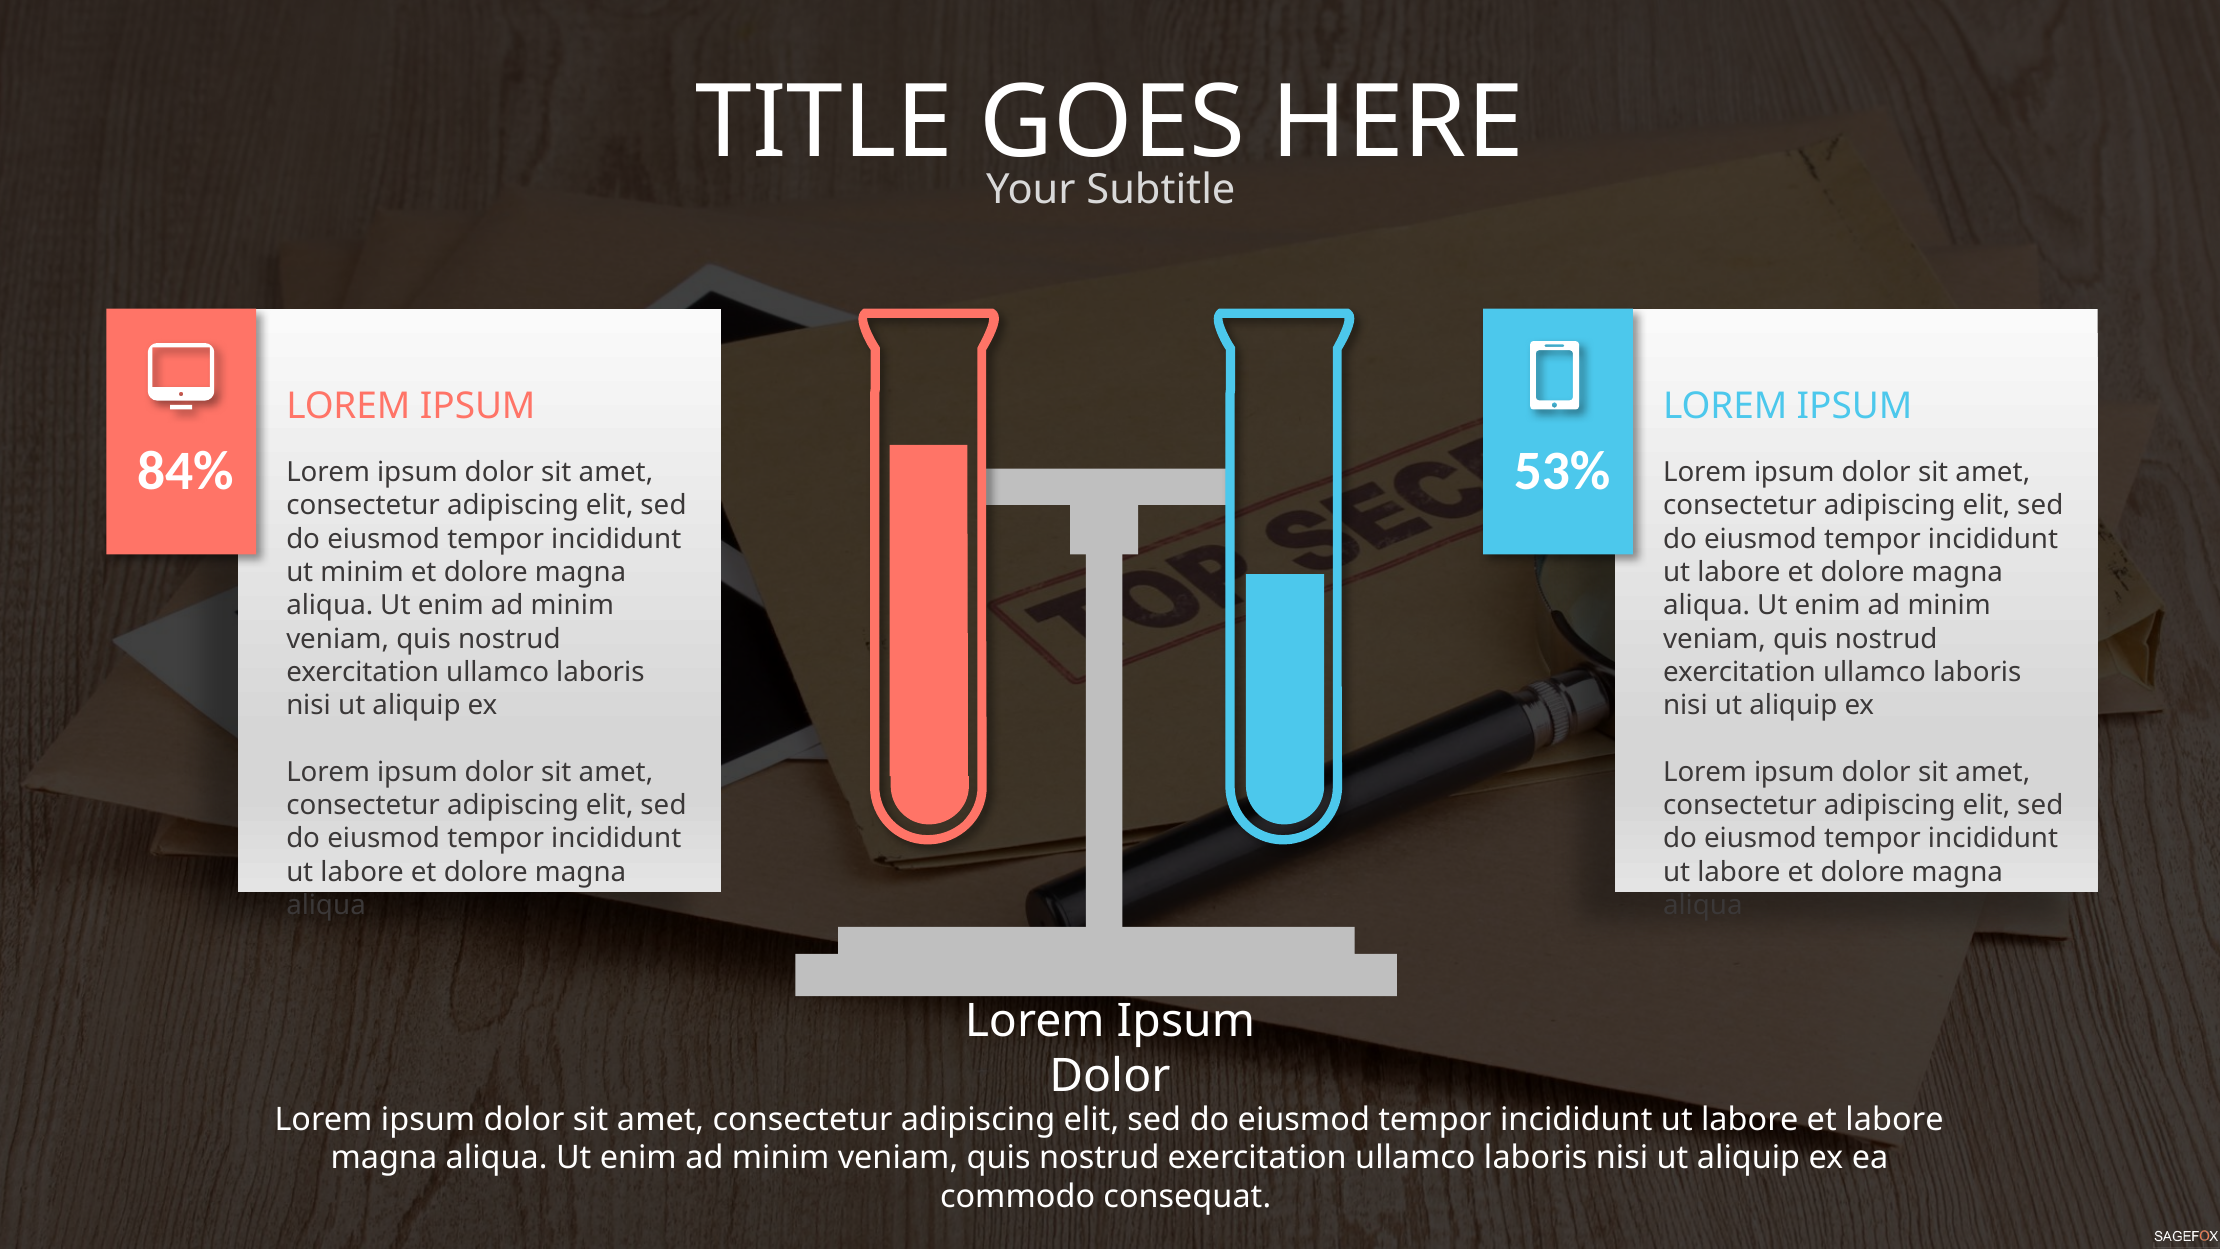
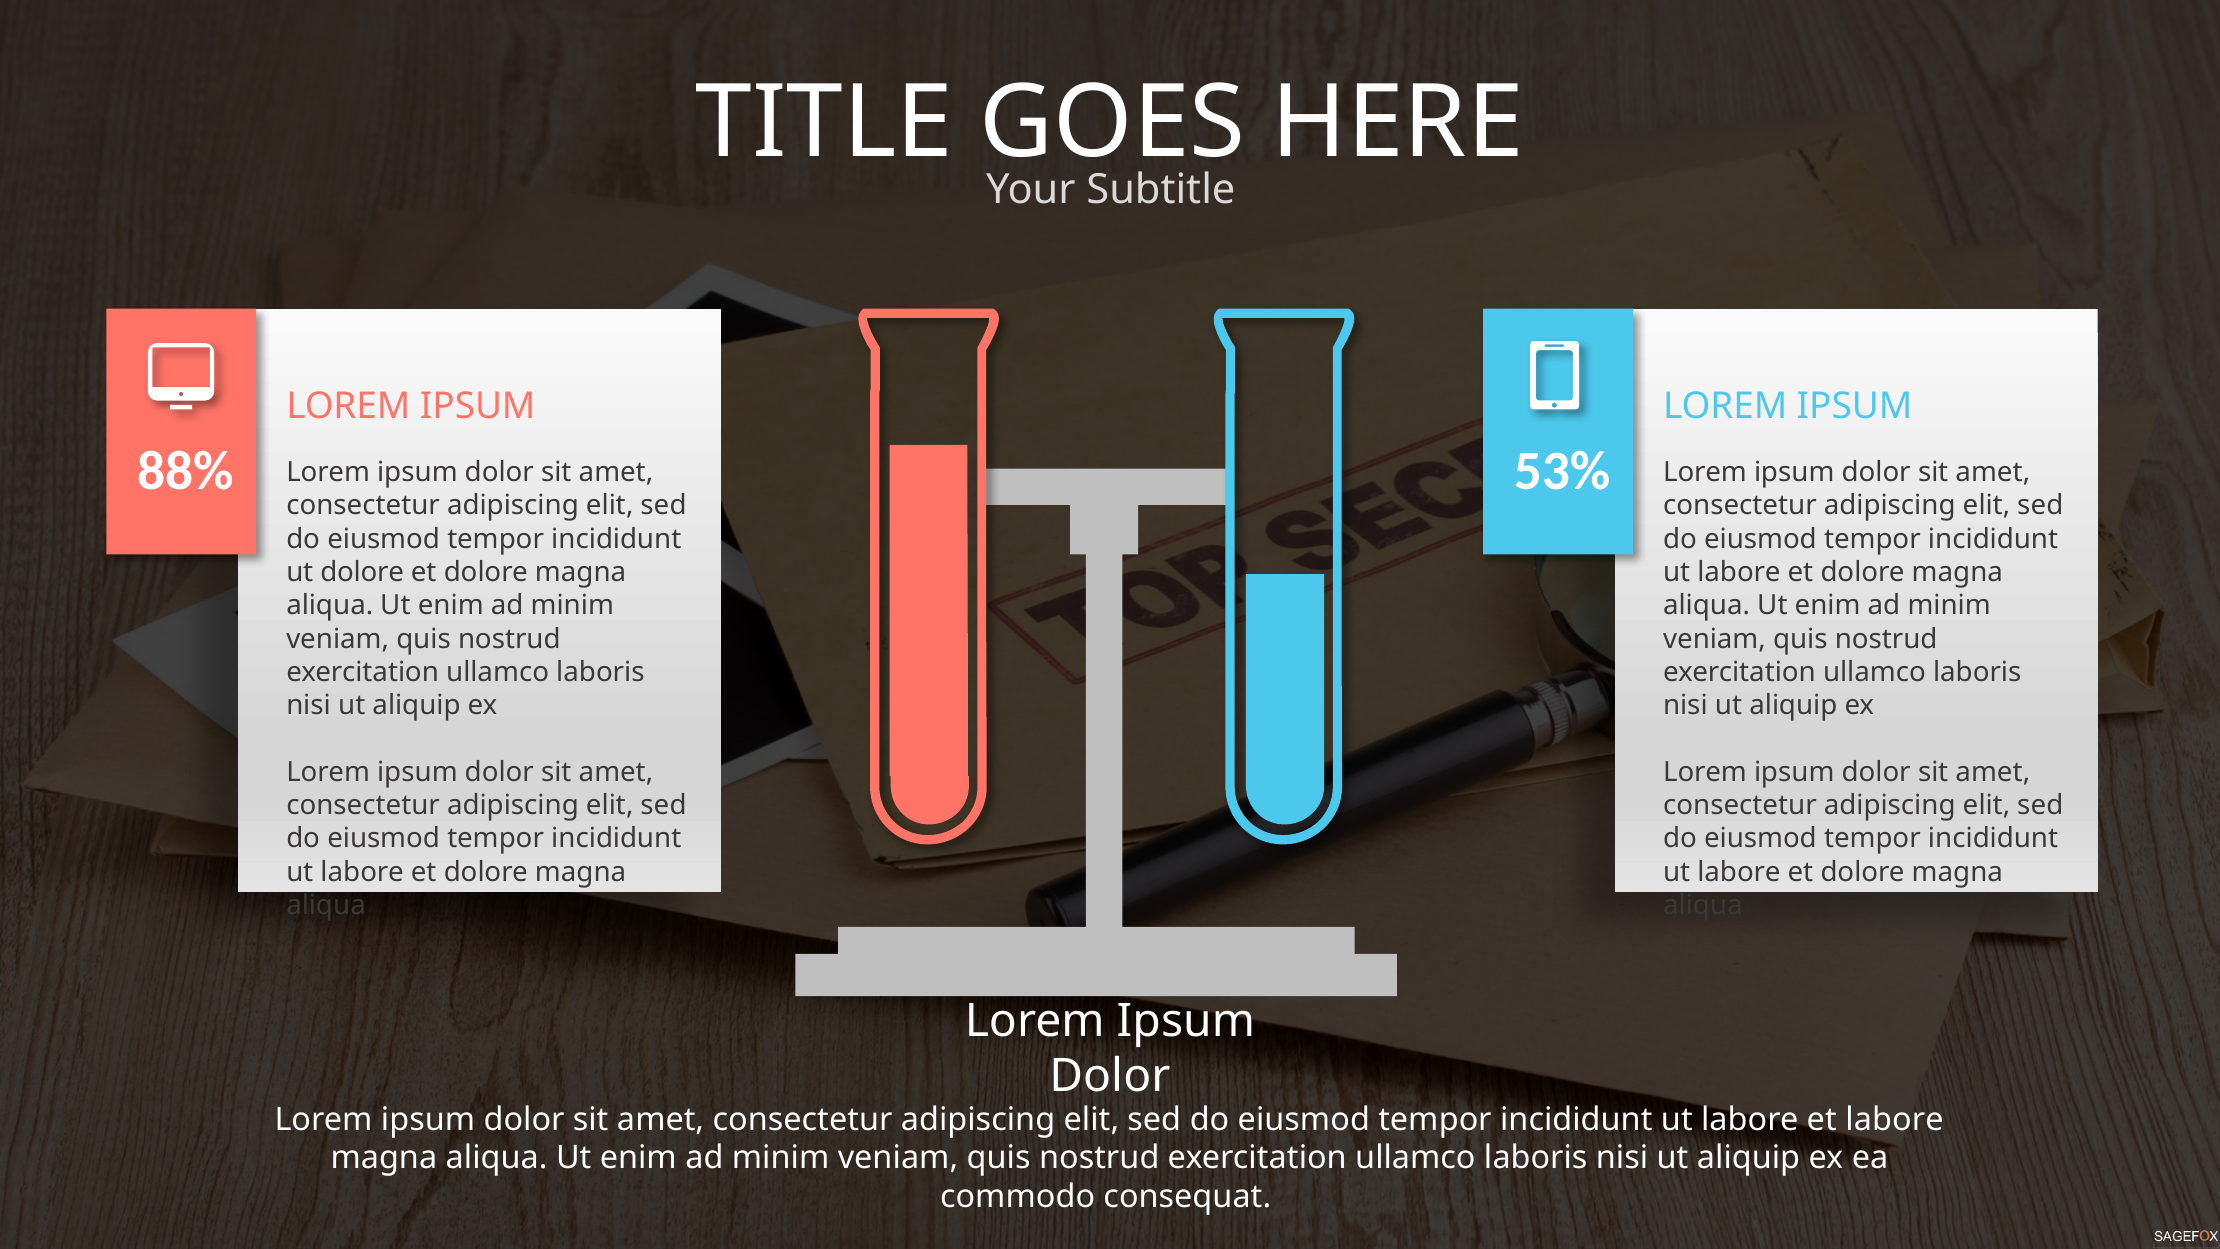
84%: 84% -> 88%
ut minim: minim -> dolore
